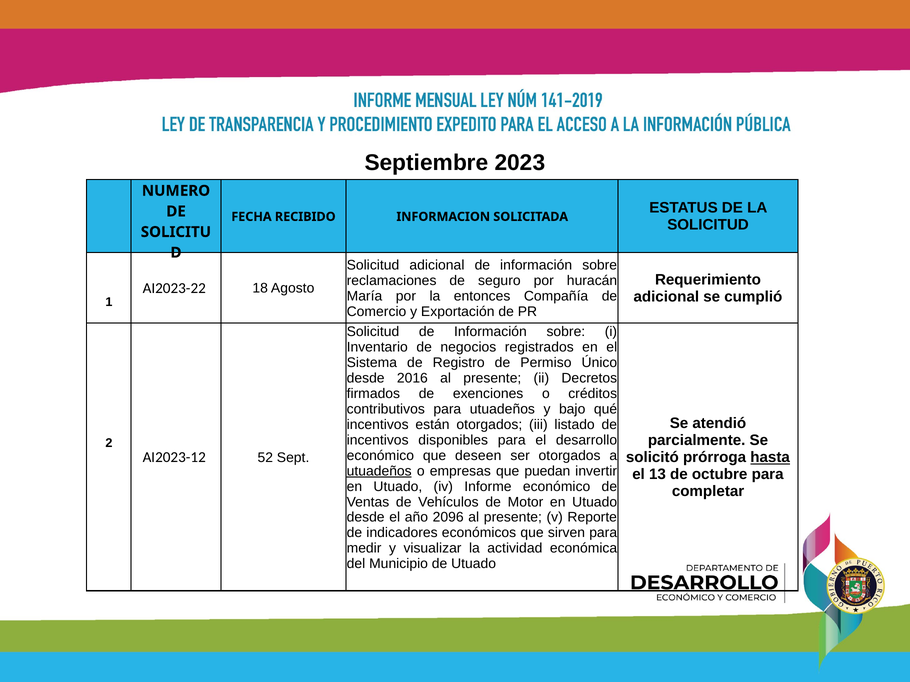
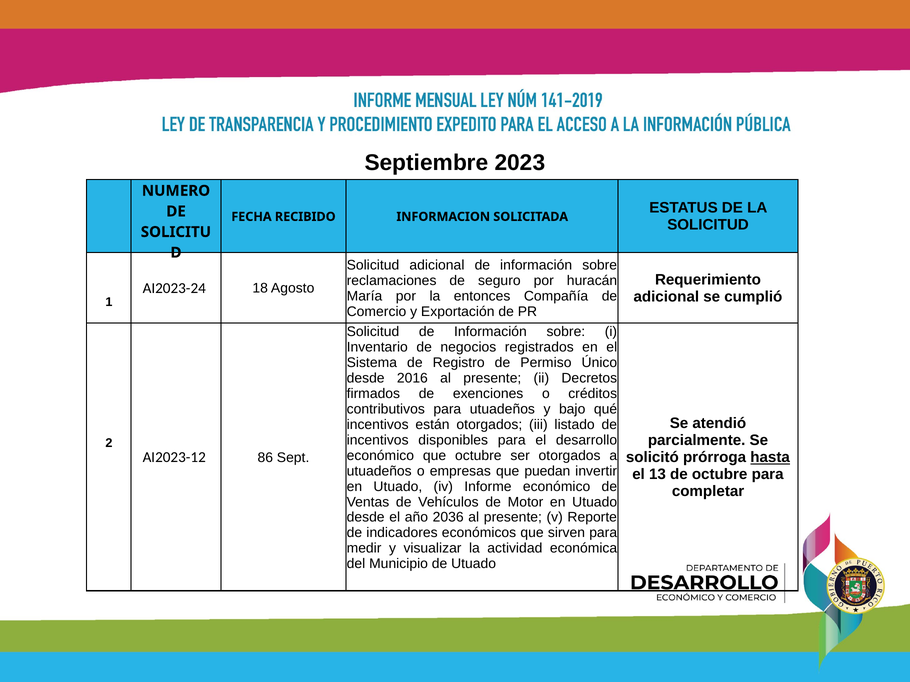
AI2023-22: AI2023-22 -> AI2023-24
que deseen: deseen -> octubre
52: 52 -> 86
utuadeños at (379, 471) underline: present -> none
2096: 2096 -> 2036
